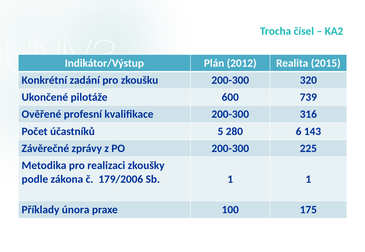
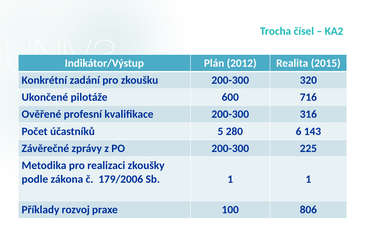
739: 739 -> 716
února: února -> rozvoj
175: 175 -> 806
